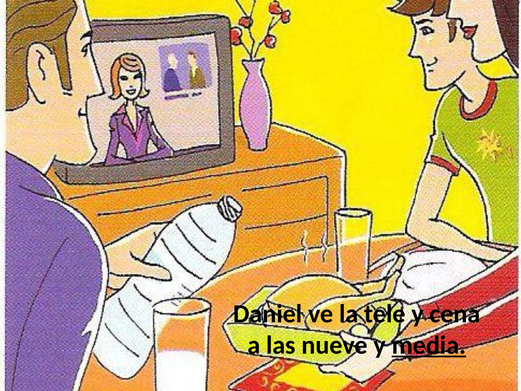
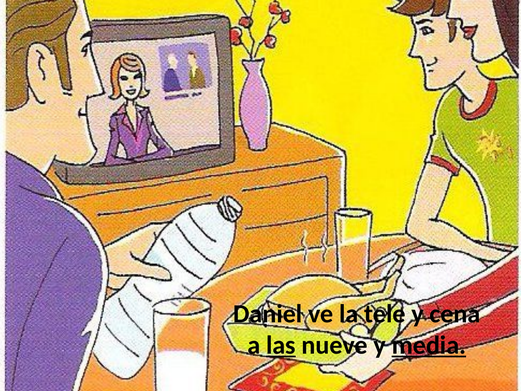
las underline: none -> present
